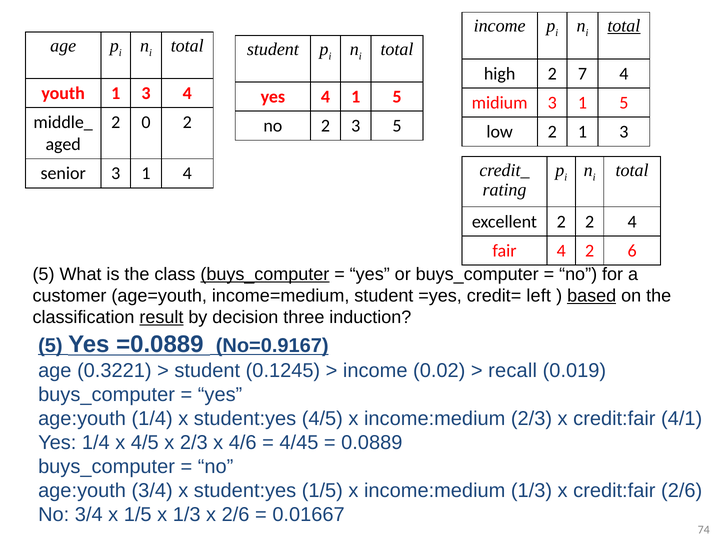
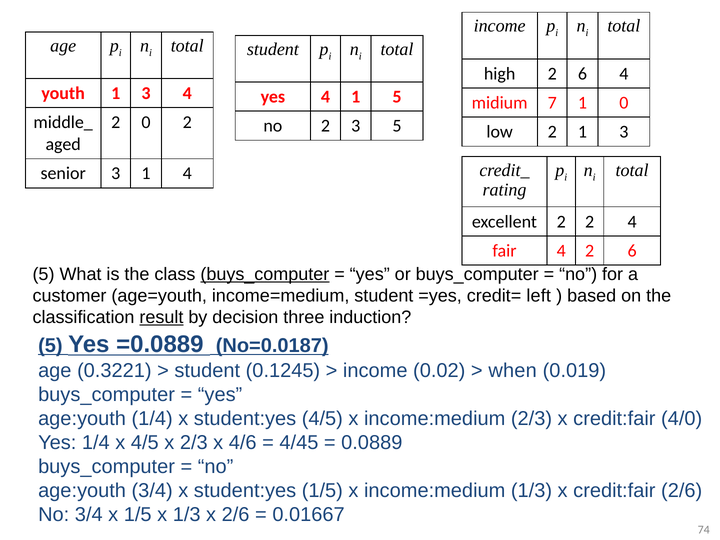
total at (624, 26) underline: present -> none
high 2 7: 7 -> 6
midium 3: 3 -> 7
5 at (624, 103): 5 -> 0
based underline: present -> none
No=0.9167: No=0.9167 -> No=0.0187
recall: recall -> when
4/1: 4/1 -> 4/0
